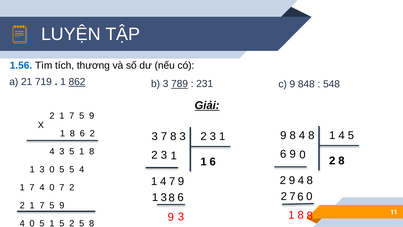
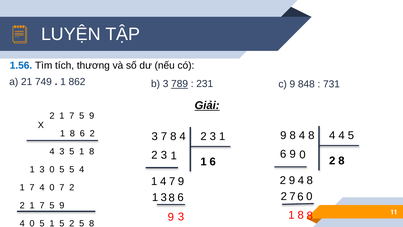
719: 719 -> 749
862 underline: present -> none
548: 548 -> 731
4 8 1: 1 -> 4
7 8 3: 3 -> 4
